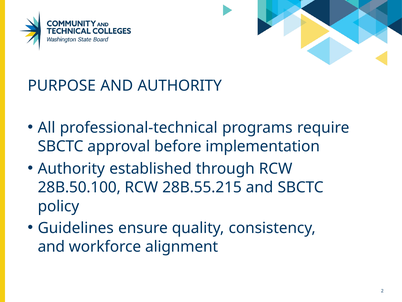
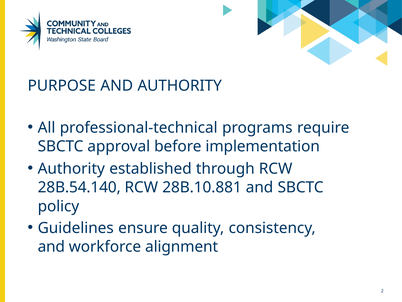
28B.50.100: 28B.50.100 -> 28B.54.140
28B.55.215: 28B.55.215 -> 28B.10.881
